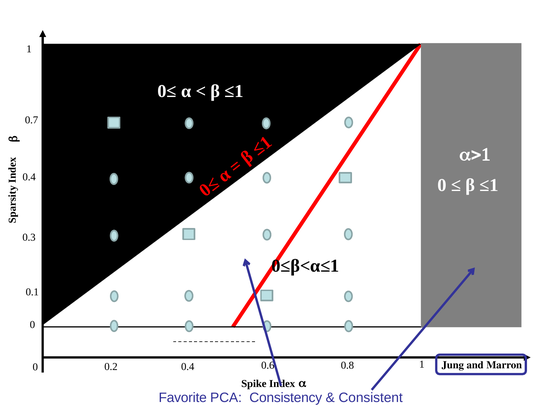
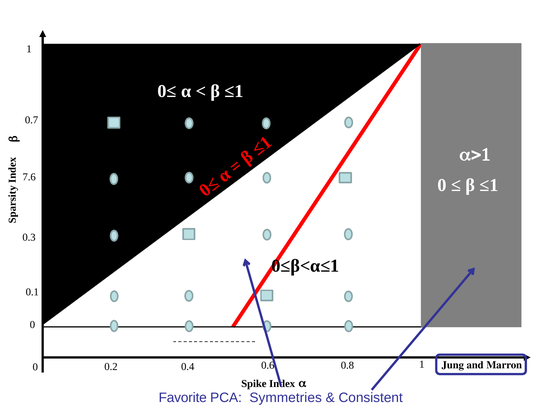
0.4 at (29, 177): 0.4 -> 7.6
Consistency: Consistency -> Symmetries
